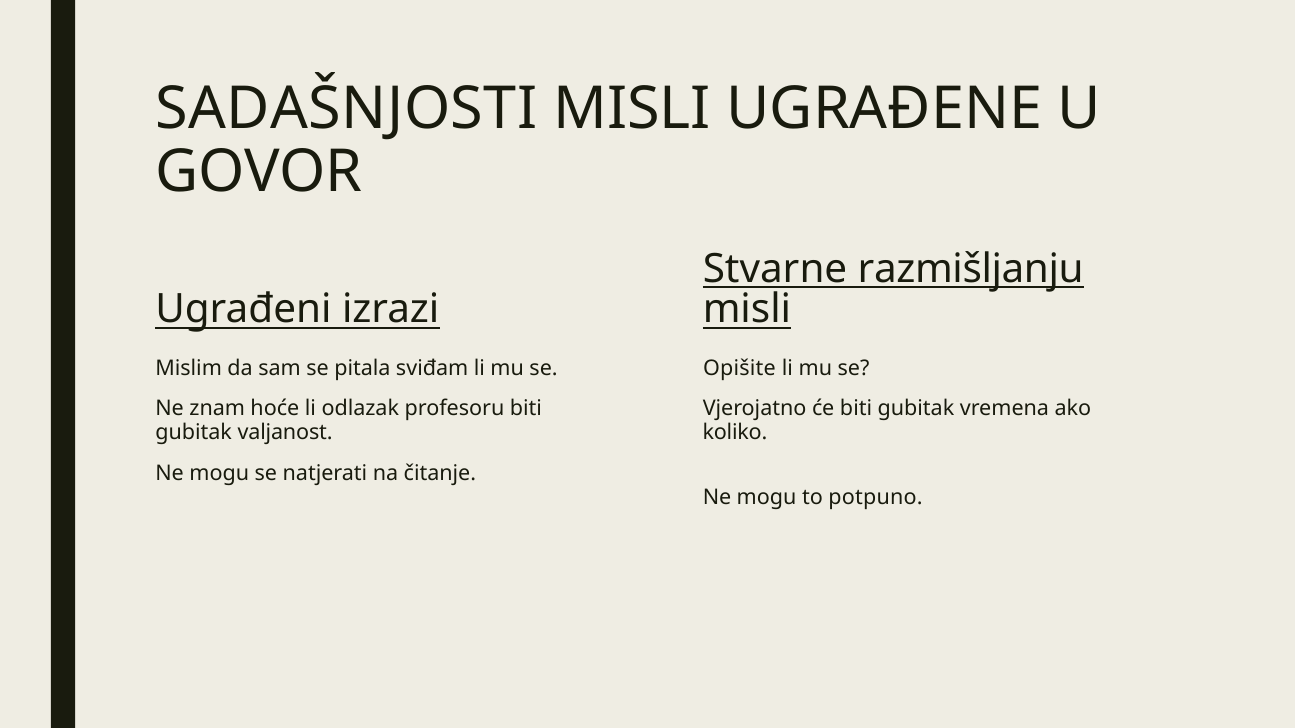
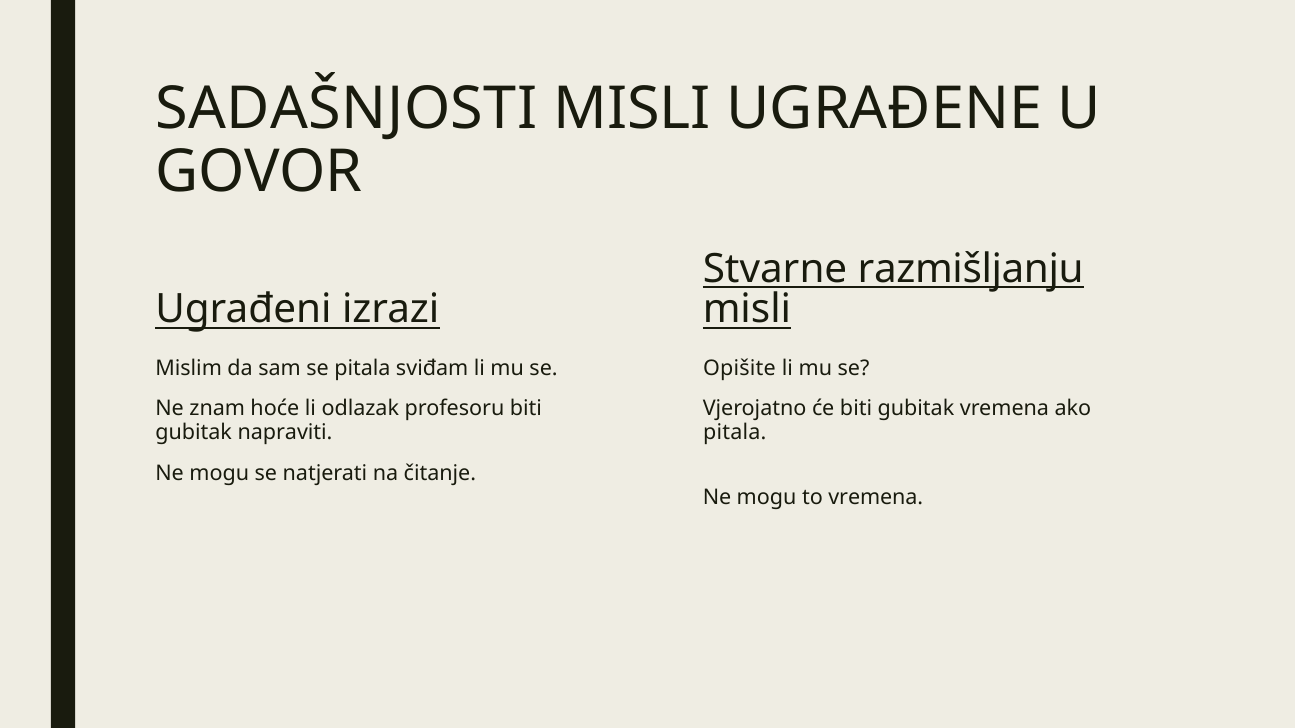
valjanost: valjanost -> napraviti
koliko at (735, 433): koliko -> pitala
to potpuno: potpuno -> vremena
